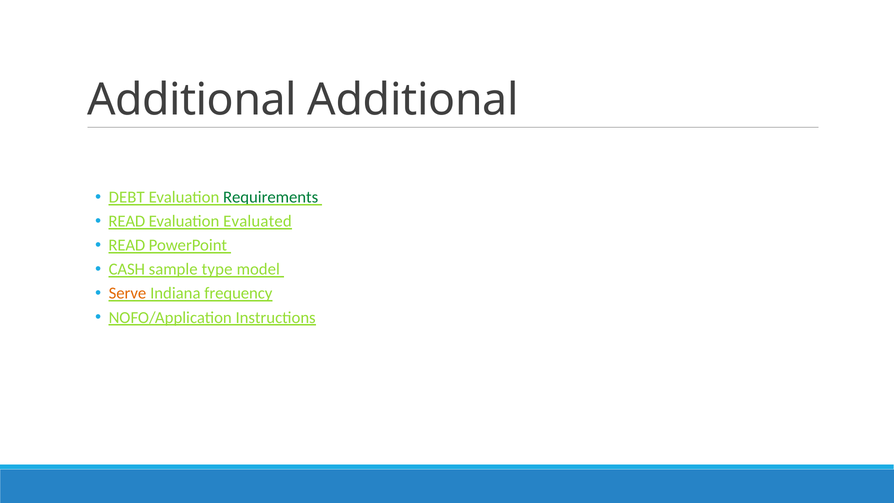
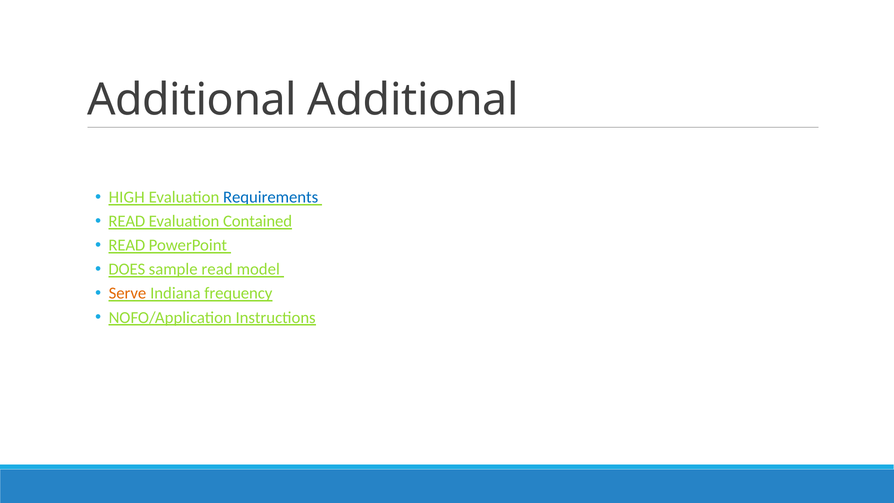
DEBT: DEBT -> HIGH
Requirements colour: green -> blue
Evaluated: Evaluated -> Contained
CASH: CASH -> DOES
sample type: type -> read
